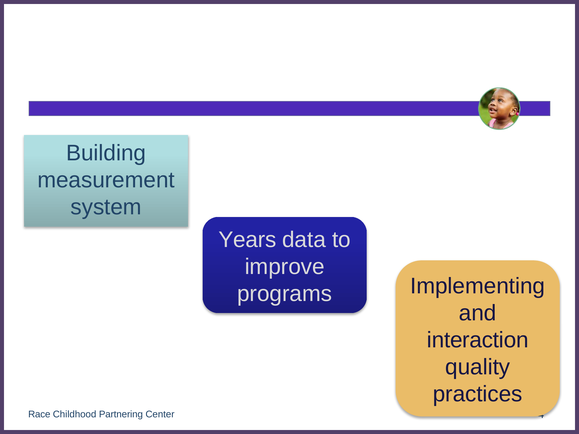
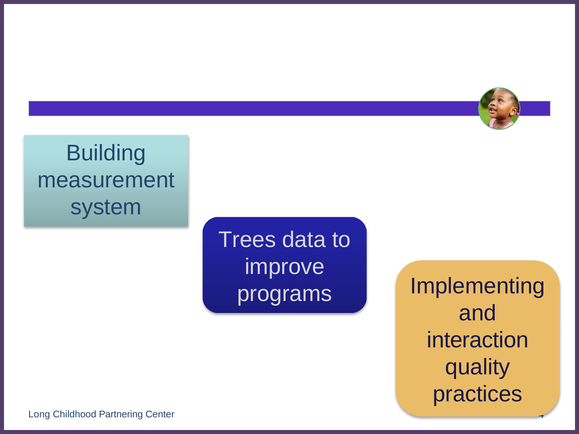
Years: Years -> Trees
Race: Race -> Long
